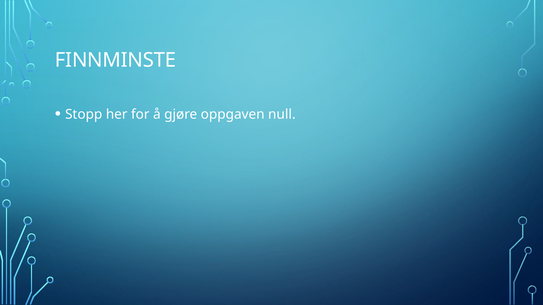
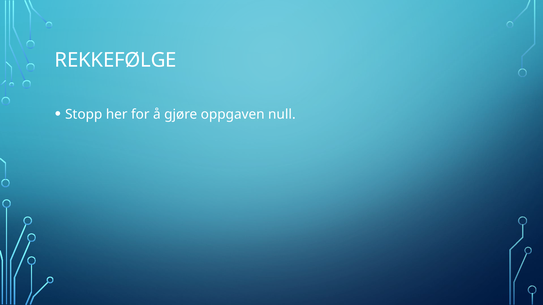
FINNMINSTE: FINNMINSTE -> REKKEFØLGE
